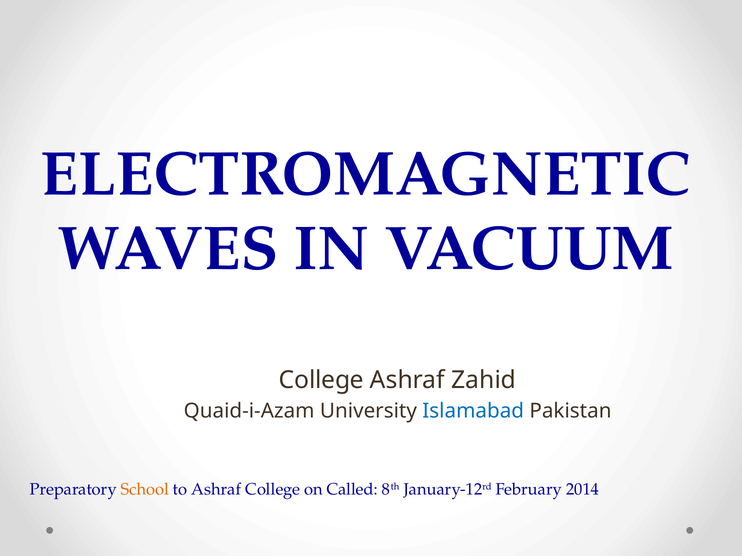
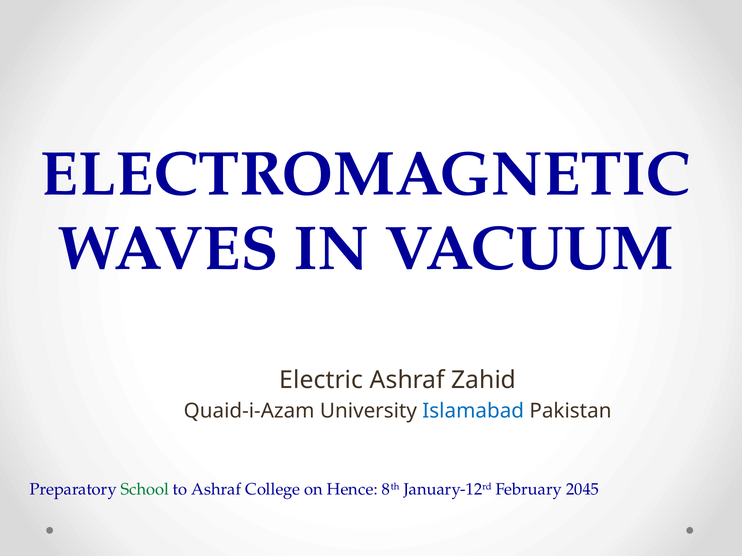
College at (321, 380): College -> Electric
School colour: orange -> green
Called: Called -> Hence
2014: 2014 -> 2045
